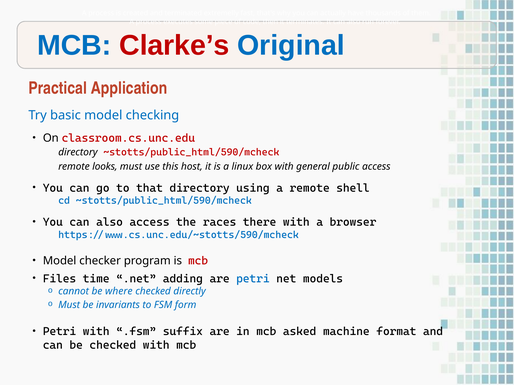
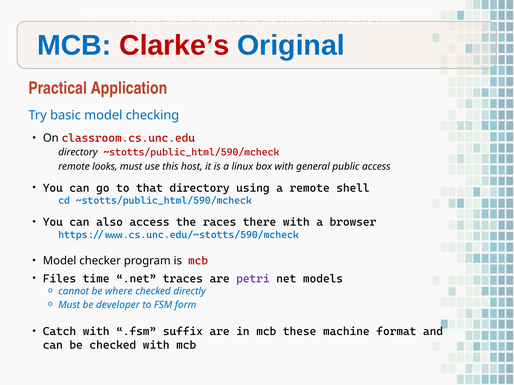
adding: adding -> traces
petri at (253, 279) colour: blue -> purple
invariants: invariants -> developer
Petri at (59, 332): Petri -> Catch
asked: asked -> these
